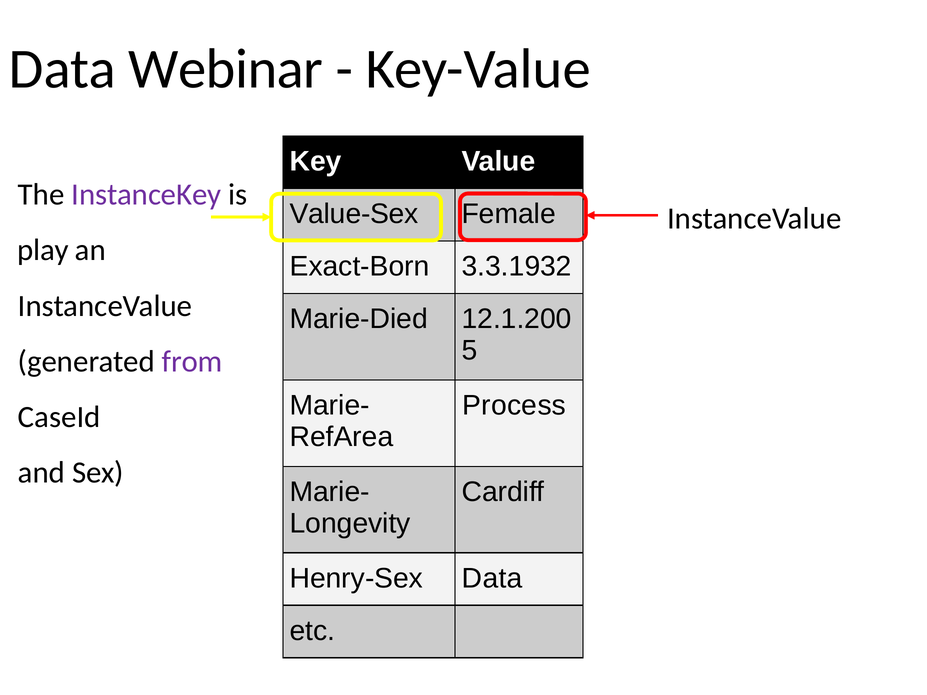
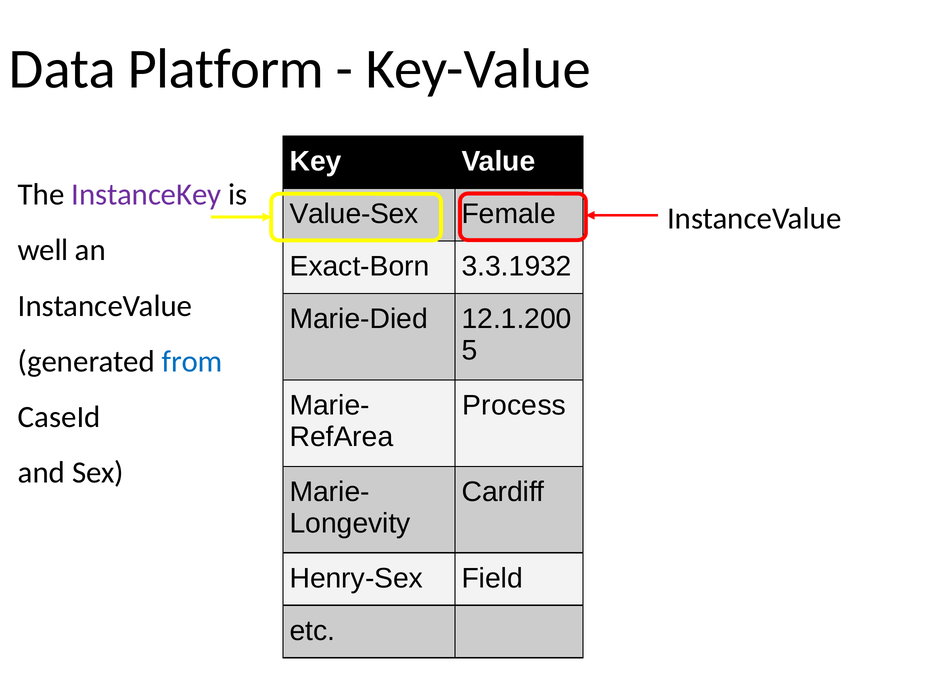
Webinar: Webinar -> Platform
play: play -> well
from colour: purple -> blue
Henry-Sex Data: Data -> Field
